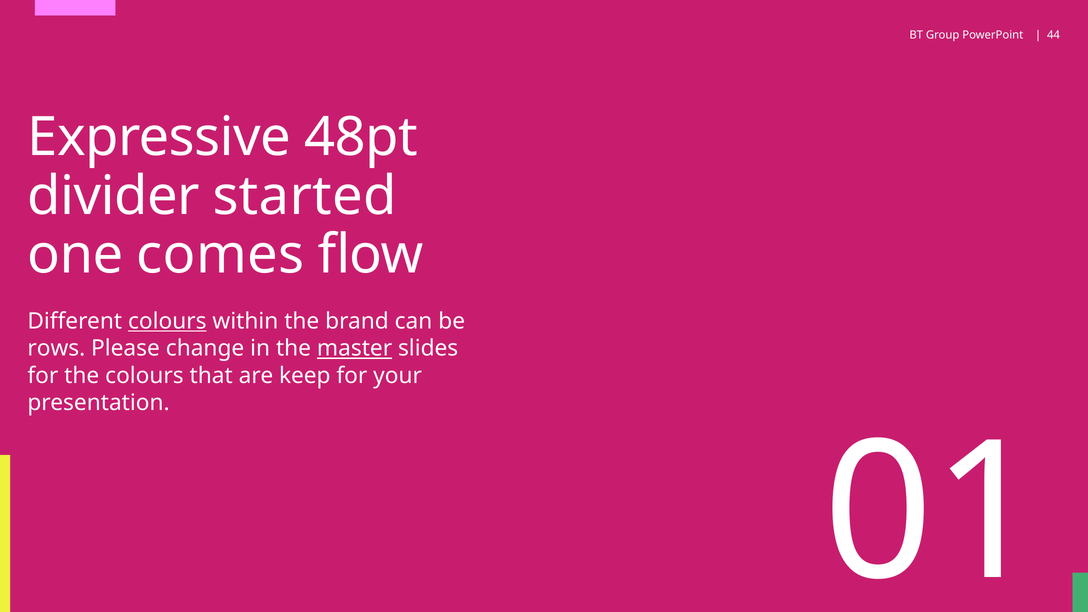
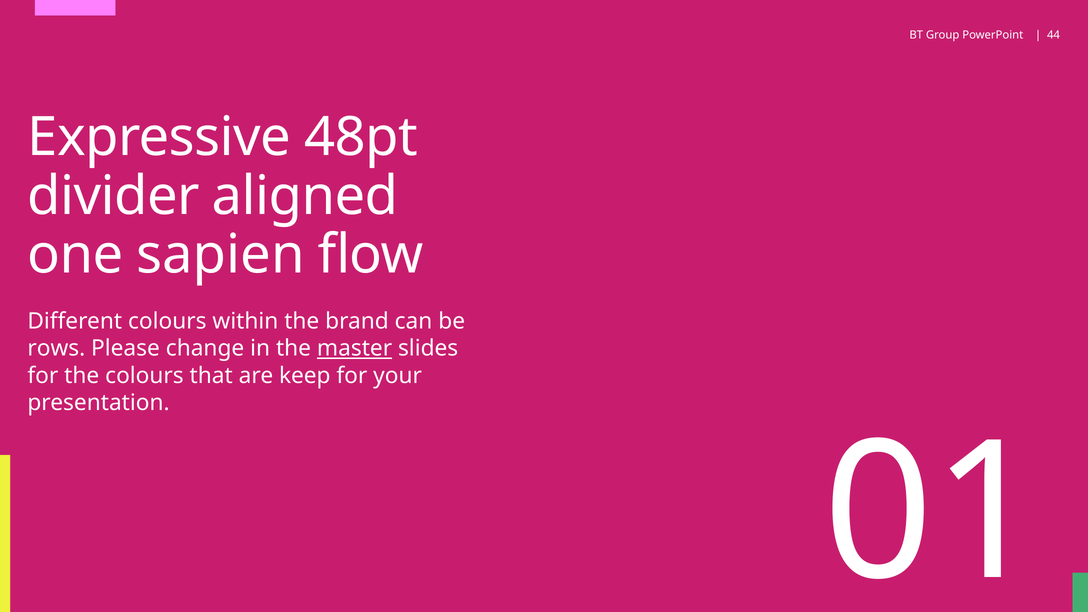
started: started -> aligned
comes: comes -> sapien
colours at (167, 321) underline: present -> none
